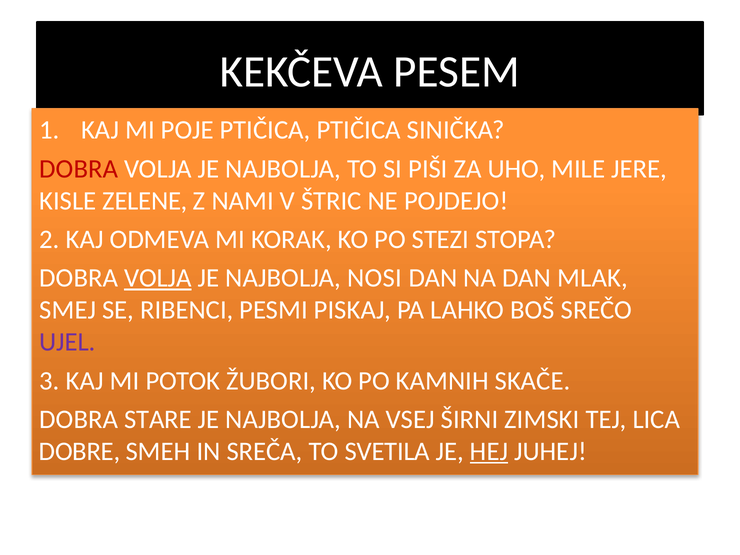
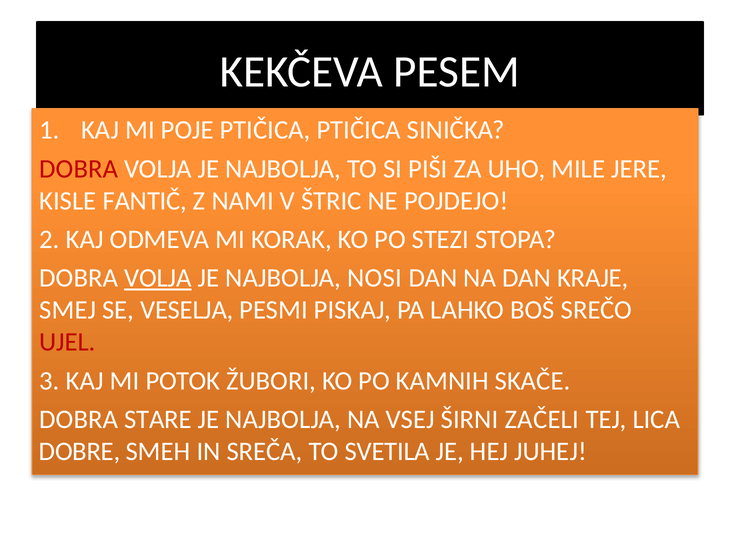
ZELENE: ZELENE -> FANTIČ
MLAK: MLAK -> KRAJE
RIBENCI: RIBENCI -> VESELJA
UJEL colour: purple -> red
ZIMSKI: ZIMSKI -> ZAČELI
HEJ underline: present -> none
